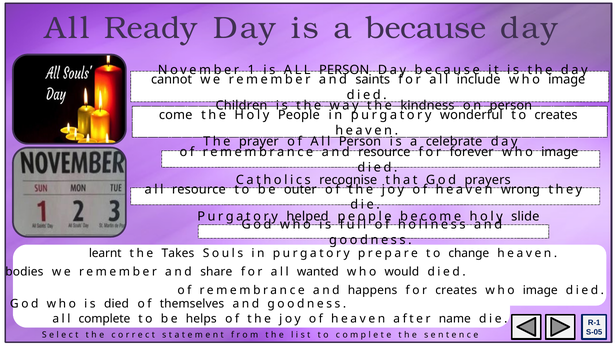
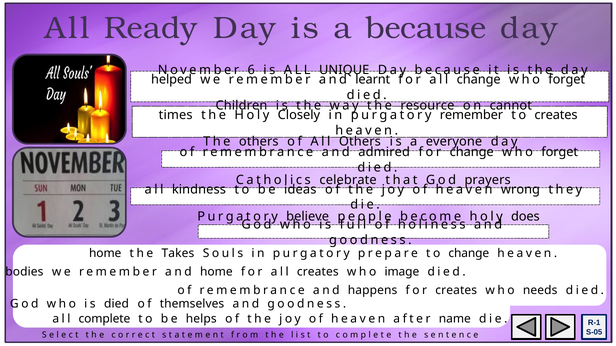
1: 1 -> 6
is ALL PERSON: PERSON -> UNIQUE
cannot: cannot -> helped
saints: saints -> learnt
all include: include -> change
image at (567, 80): image -> forget
kindness: kindness -> resource
on person: person -> cannot
come: come -> times
Holy People: People -> Closely
purgatory wonderful: wonderful -> remember
The prayer: prayer -> others
of All Person: Person -> Others
celebrate: celebrate -> everyone
and resource: resource -> admired
for forever: forever -> change
image at (560, 152): image -> forget
recognise: recognise -> celebrate
all resource: resource -> kindness
outer: outer -> ideas
helped: helped -> believe
slide: slide -> does
learnt at (105, 254): learnt -> home
and share: share -> home
all wanted: wanted -> creates
would: would -> image
image at (540, 291): image -> needs
